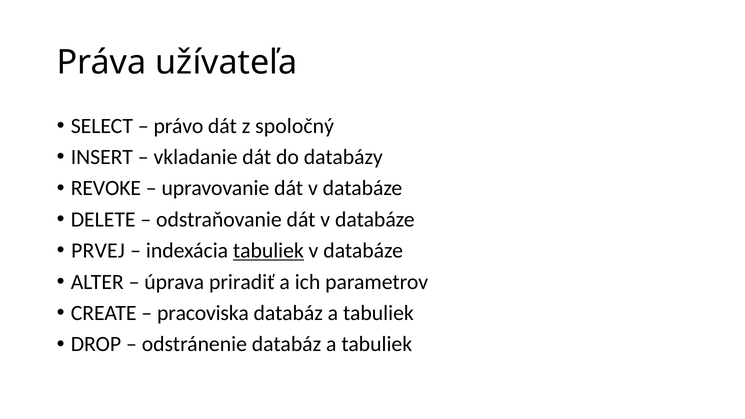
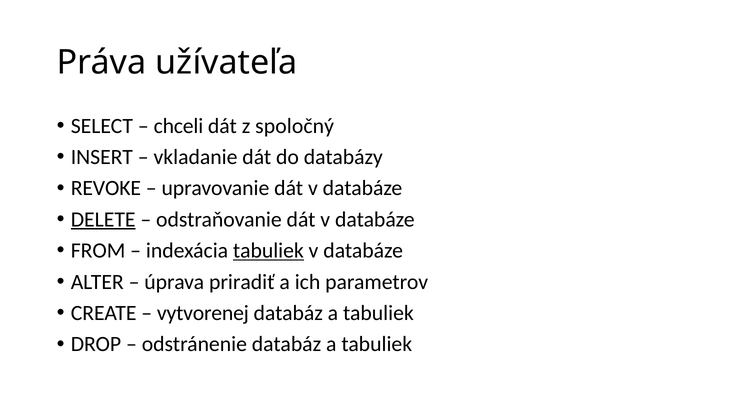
právo: právo -> chceli
DELETE underline: none -> present
PRVEJ: PRVEJ -> FROM
pracoviska: pracoviska -> vytvorenej
